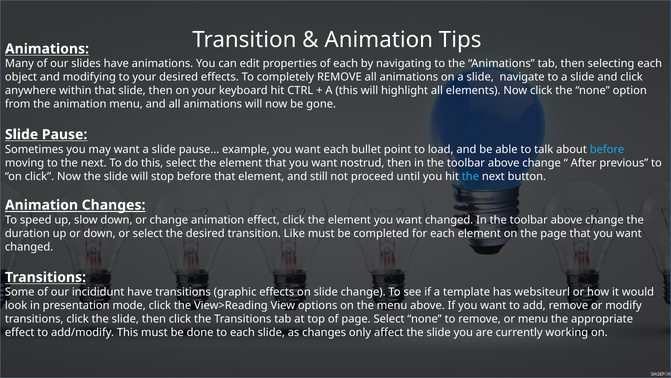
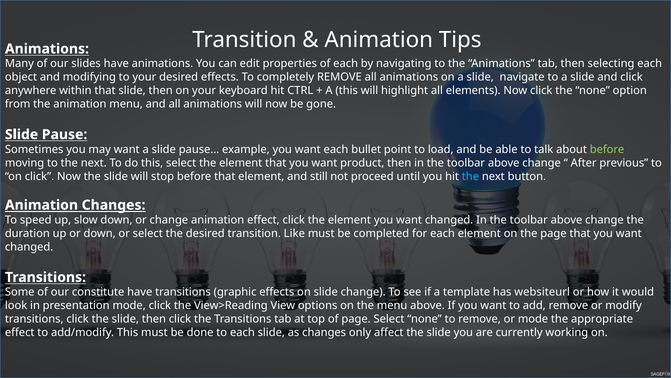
before at (607, 149) colour: light blue -> light green
nostrud: nostrud -> product
incididunt: incididunt -> constitute
or menu: menu -> mode
